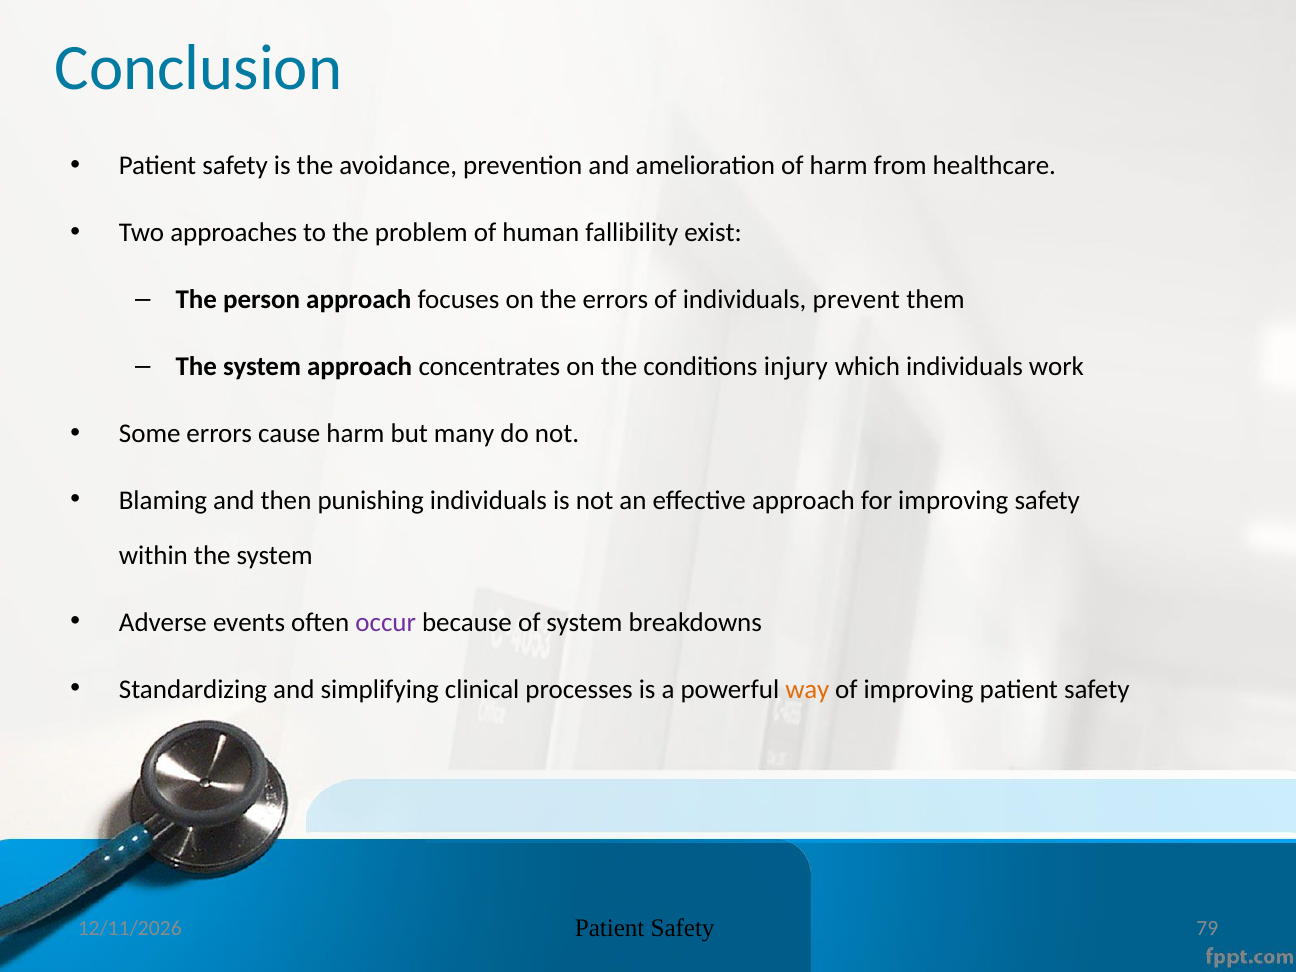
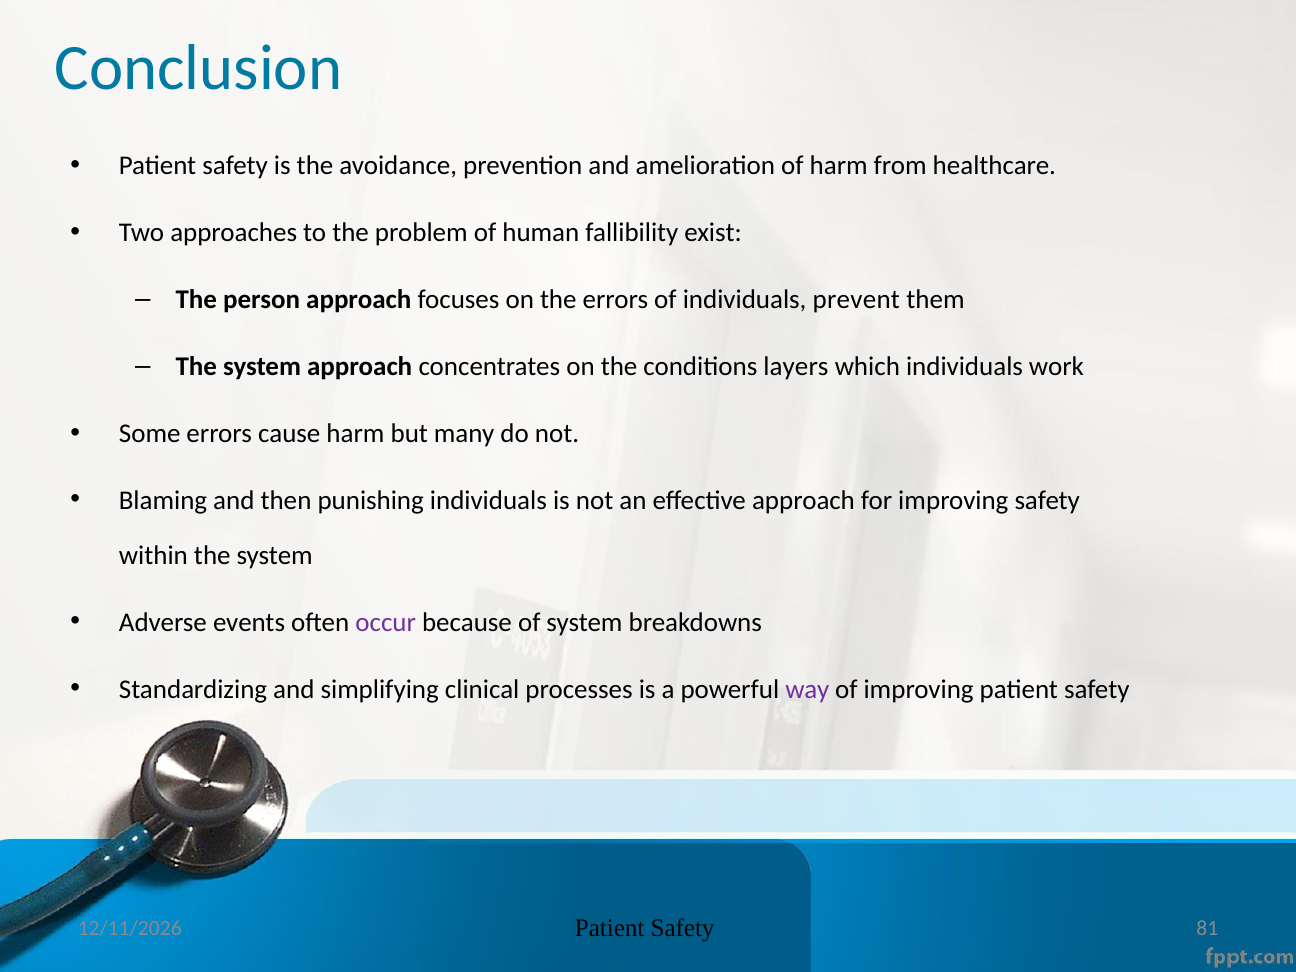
injury: injury -> layers
way colour: orange -> purple
79: 79 -> 81
